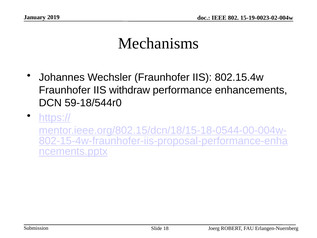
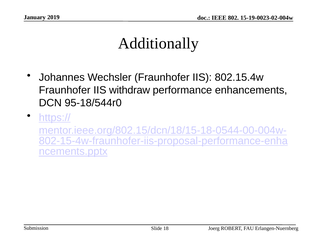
Mechanisms: Mechanisms -> Additionally
59-18/544r0: 59-18/544r0 -> 95-18/544r0
